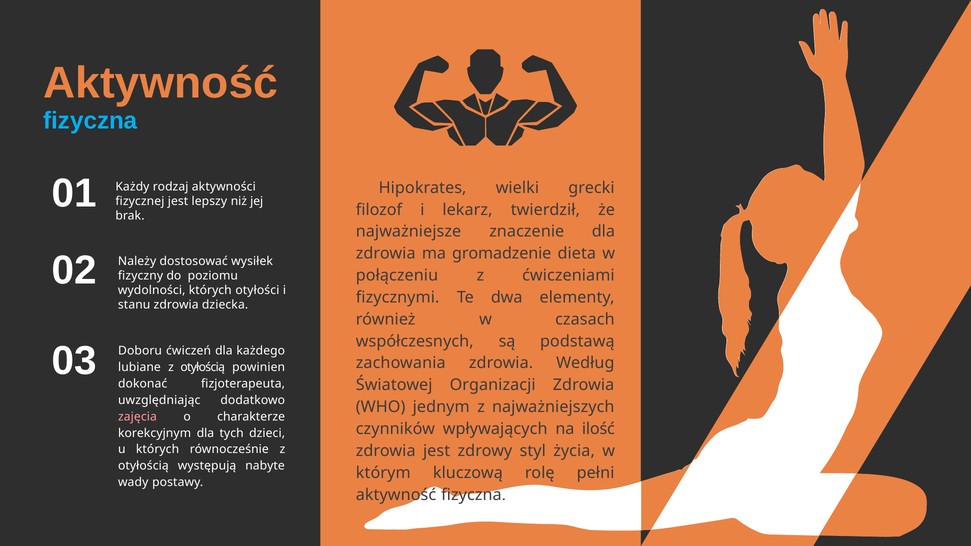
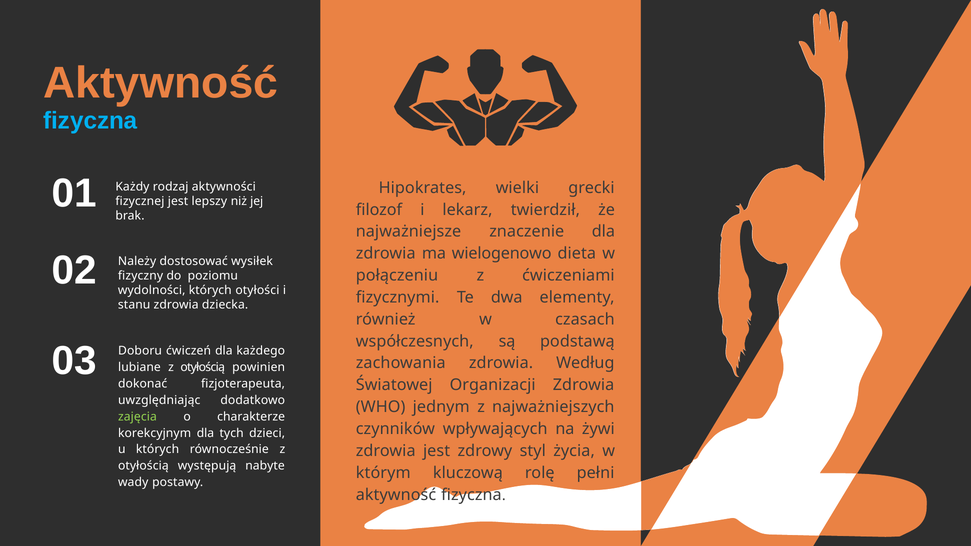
gromadzenie: gromadzenie -> wielogenowo
zajęcia colour: pink -> light green
ilość: ilość -> żywi
